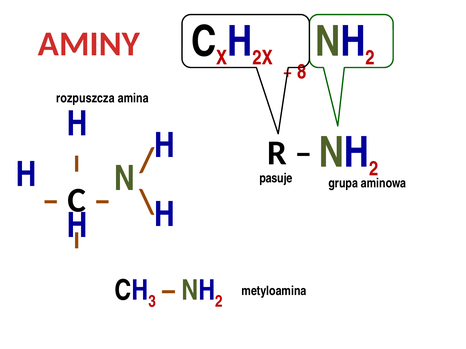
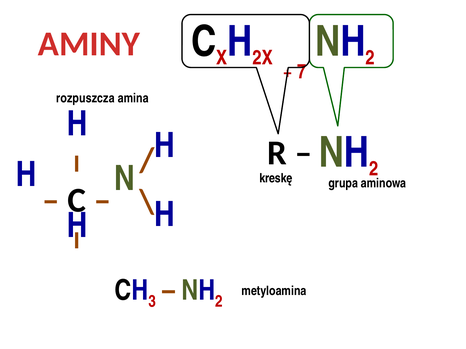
8: 8 -> 7
pasuje: pasuje -> kreskę
